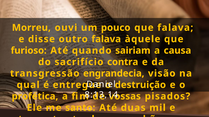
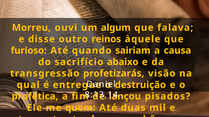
pouco: pouco -> algum
outro falava: falava -> reinos
contra: contra -> abaixo
engrandecia: engrandecia -> profetizarás
vossas: vossas -> lançou
santo: santo -> quem
